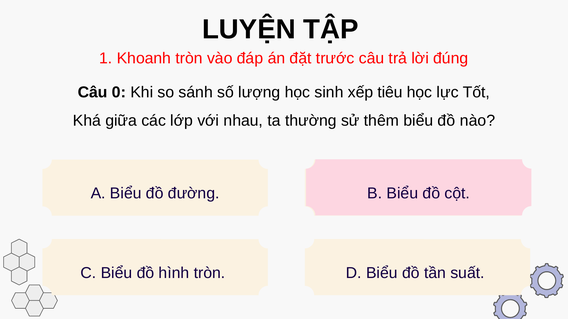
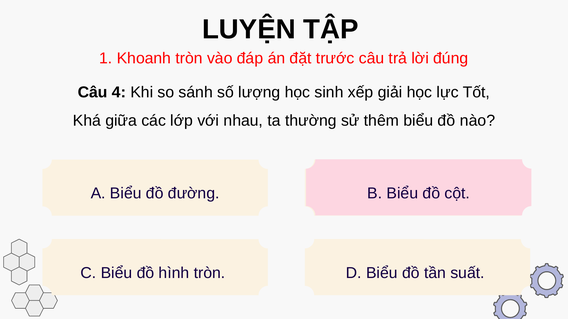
0: 0 -> 4
tiêu: tiêu -> giải
